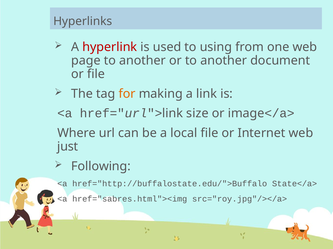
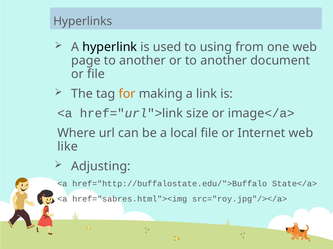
hyperlink colour: red -> black
just: just -> like
Following: Following -> Adjusting
